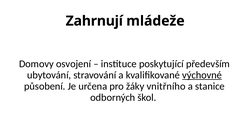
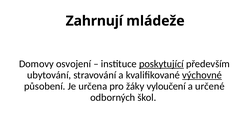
poskytující underline: none -> present
vnitřního: vnitřního -> vyloučení
stanice: stanice -> určené
